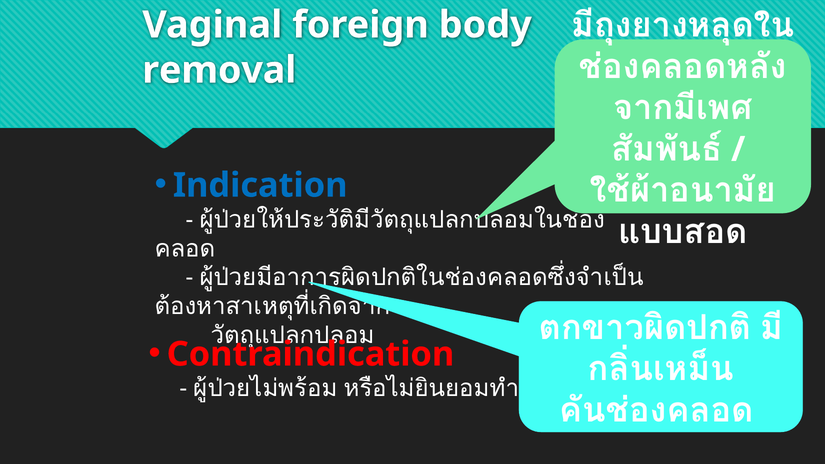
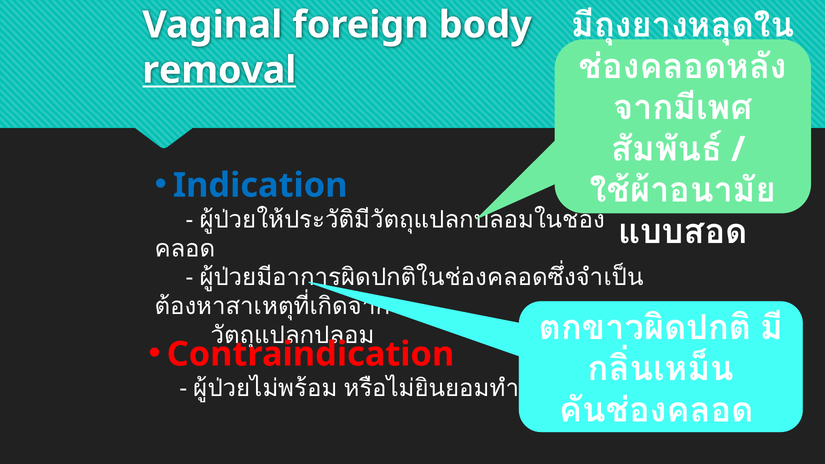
removal underline: none -> present
